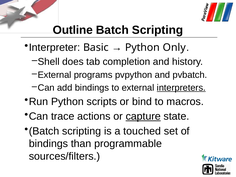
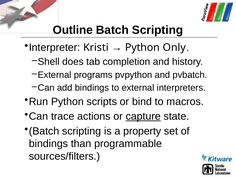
Basic: Basic -> Kristi
interpreters underline: present -> none
touched: touched -> property
